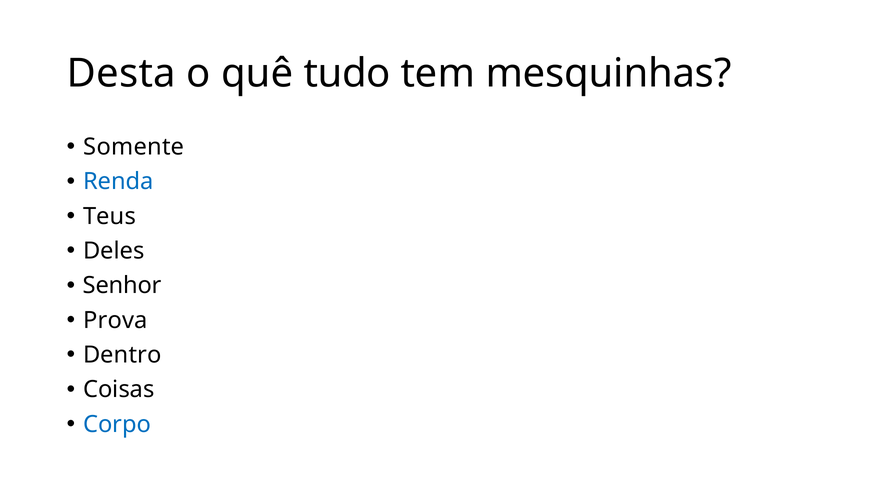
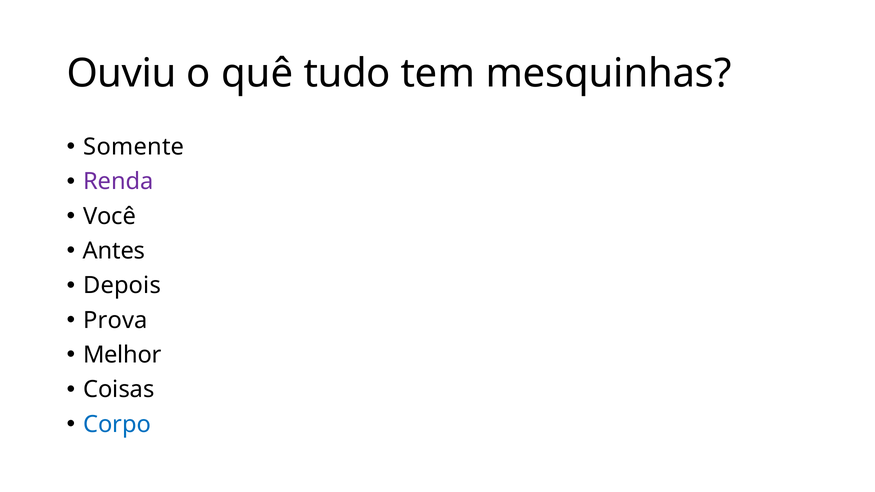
Desta: Desta -> Ouviu
Renda colour: blue -> purple
Teus: Teus -> Você
Deles: Deles -> Antes
Senhor: Senhor -> Depois
Dentro: Dentro -> Melhor
